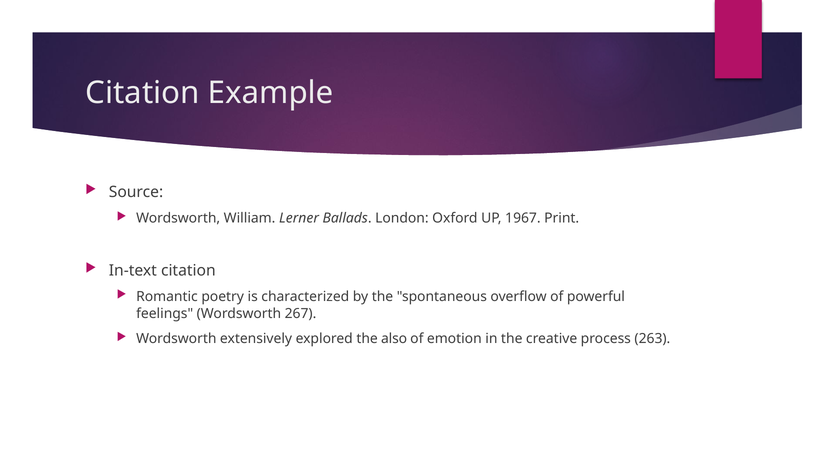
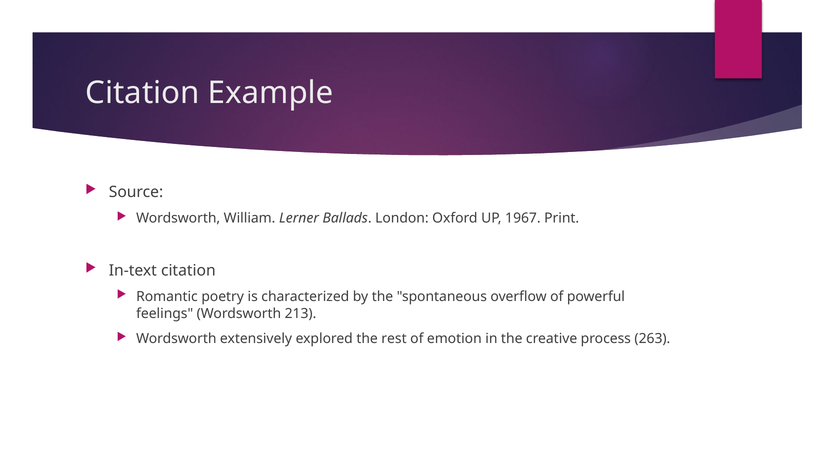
267: 267 -> 213
also: also -> rest
